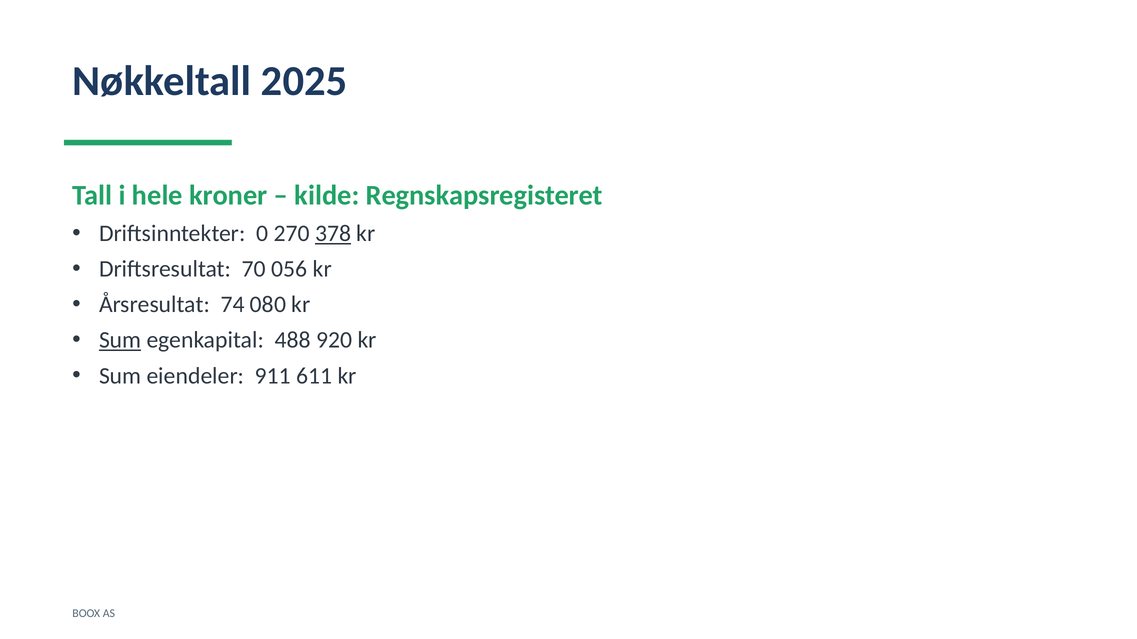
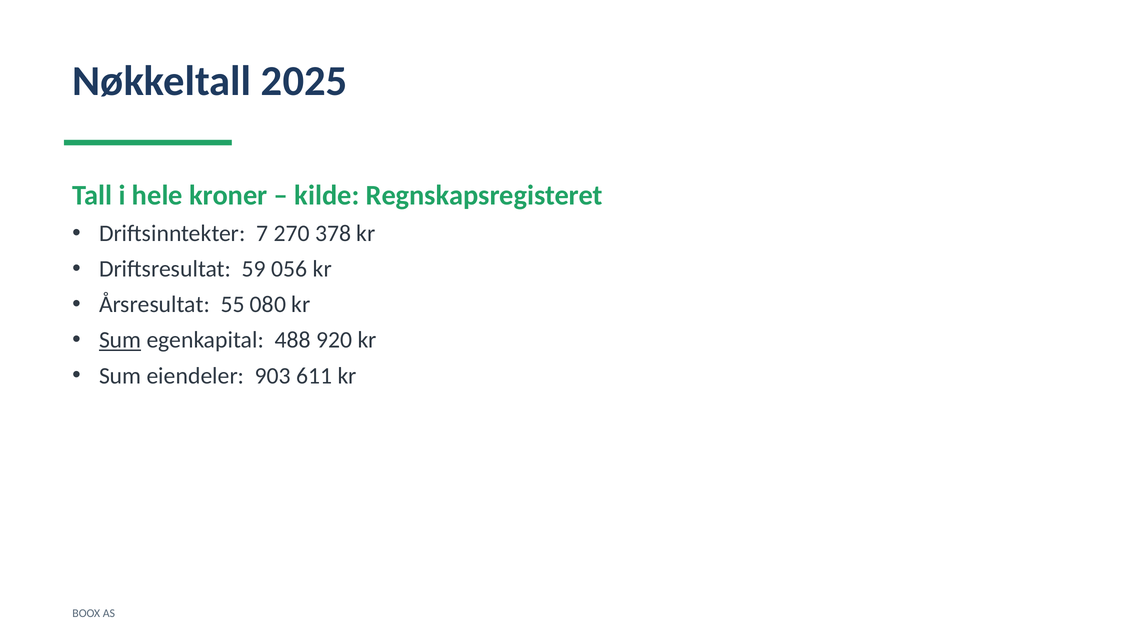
0: 0 -> 7
378 underline: present -> none
70: 70 -> 59
74: 74 -> 55
911: 911 -> 903
